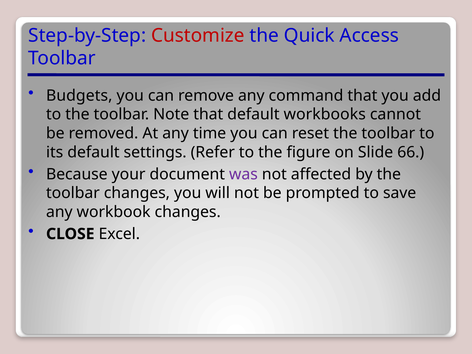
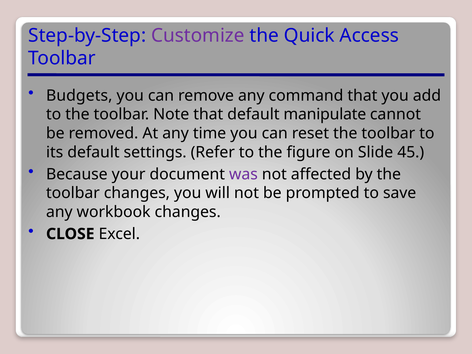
Customize colour: red -> purple
workbooks: workbooks -> manipulate
66: 66 -> 45
